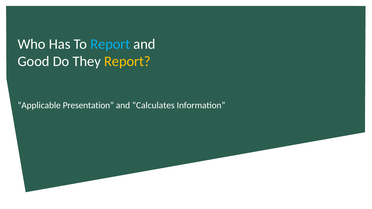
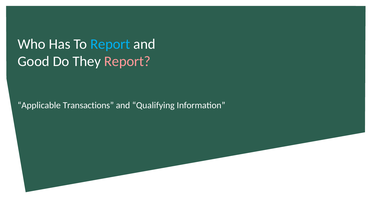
Report at (127, 61) colour: yellow -> pink
Presentation: Presentation -> Transactions
Calculates: Calculates -> Qualifying
